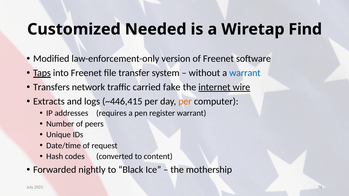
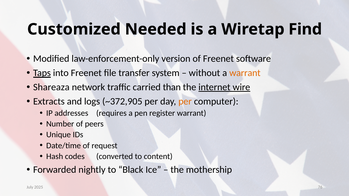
warrant at (245, 73) colour: blue -> orange
Transfers: Transfers -> Shareaza
fake: fake -> than
~446,415: ~446,415 -> ~372,905
